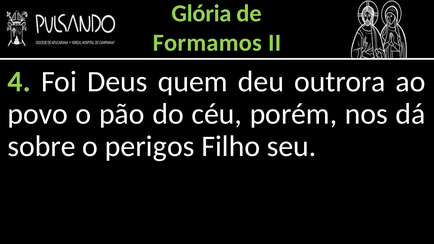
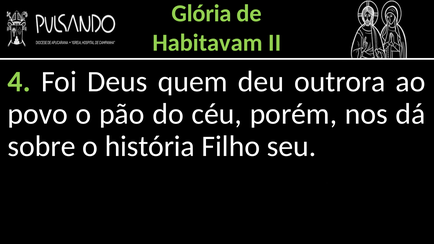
Formamos: Formamos -> Habitavam
perigos: perigos -> história
